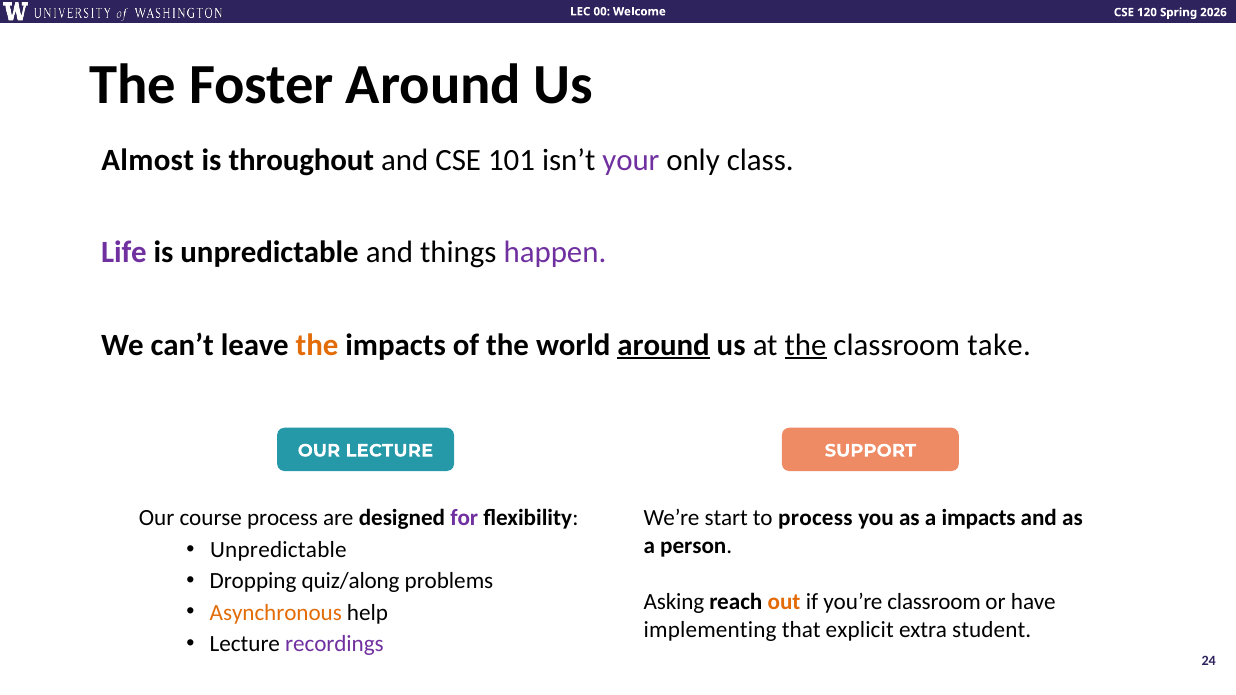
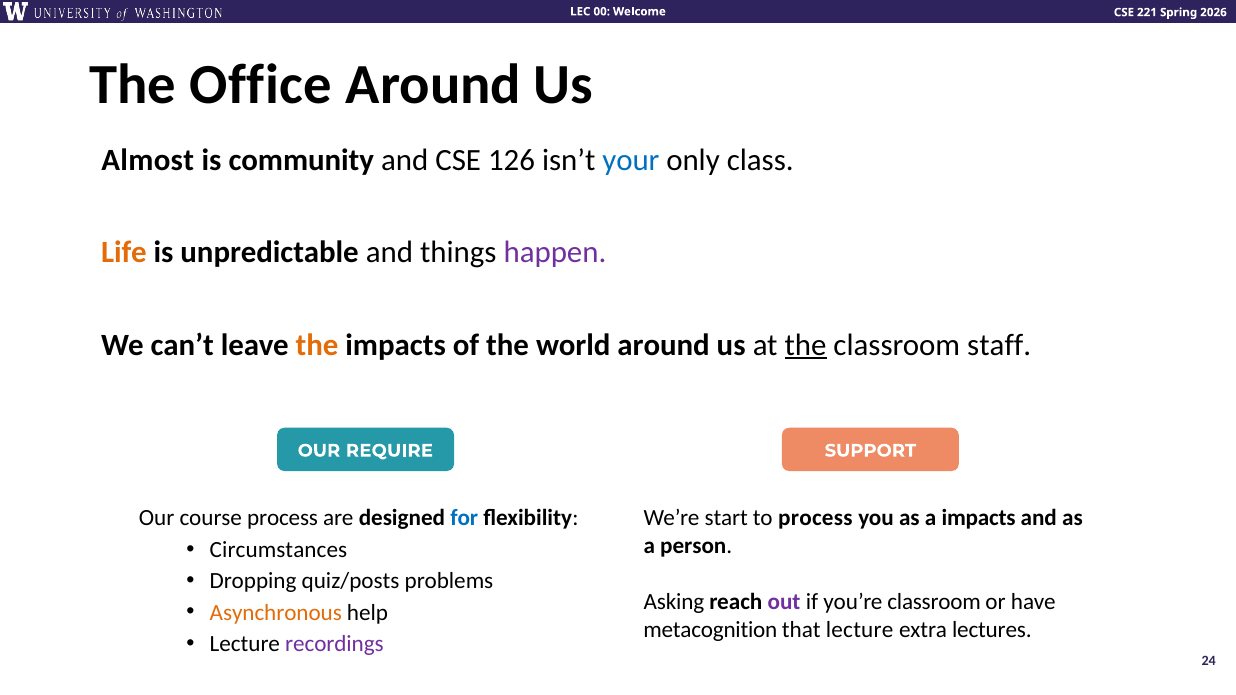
120: 120 -> 221
Foster: Foster -> Office
throughout: throughout -> community
101: 101 -> 126
your colour: purple -> blue
Life colour: purple -> orange
around at (664, 345) underline: present -> none
take: take -> staff
OUR LECTURE: LECTURE -> REQUIRE
for colour: purple -> blue
Unpredictable at (278, 550): Unpredictable -> Circumstances
quiz/along: quiz/along -> quiz/posts
out colour: orange -> purple
implementing: implementing -> metacognition
that explicit: explicit -> lecture
student: student -> lectures
